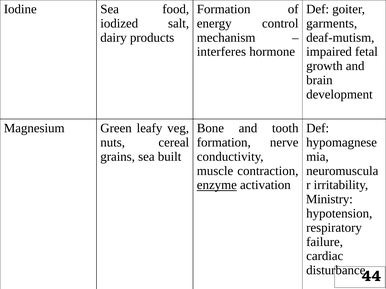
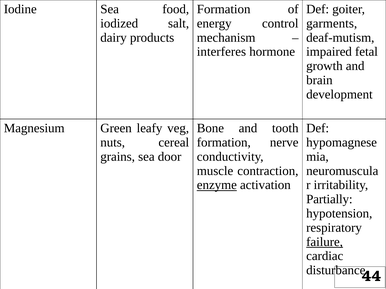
built: built -> door
Ministry: Ministry -> Partially
failure underline: none -> present
